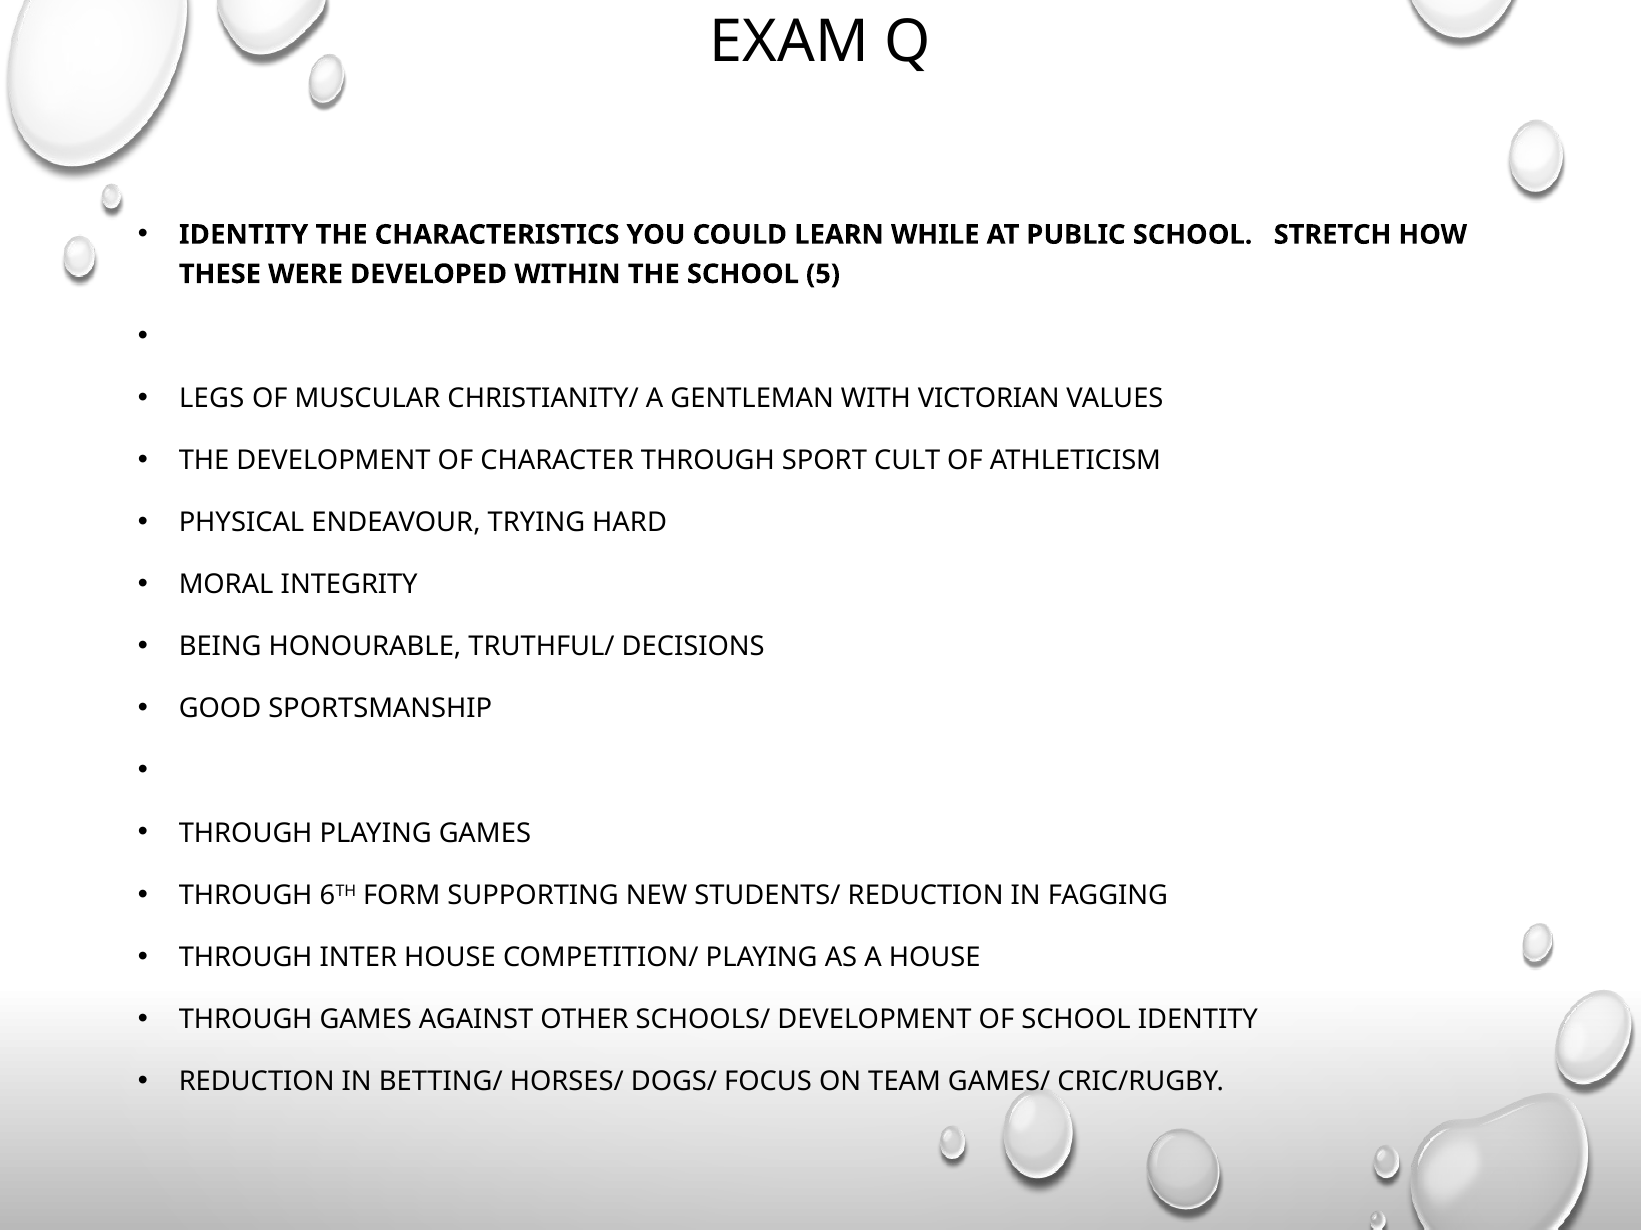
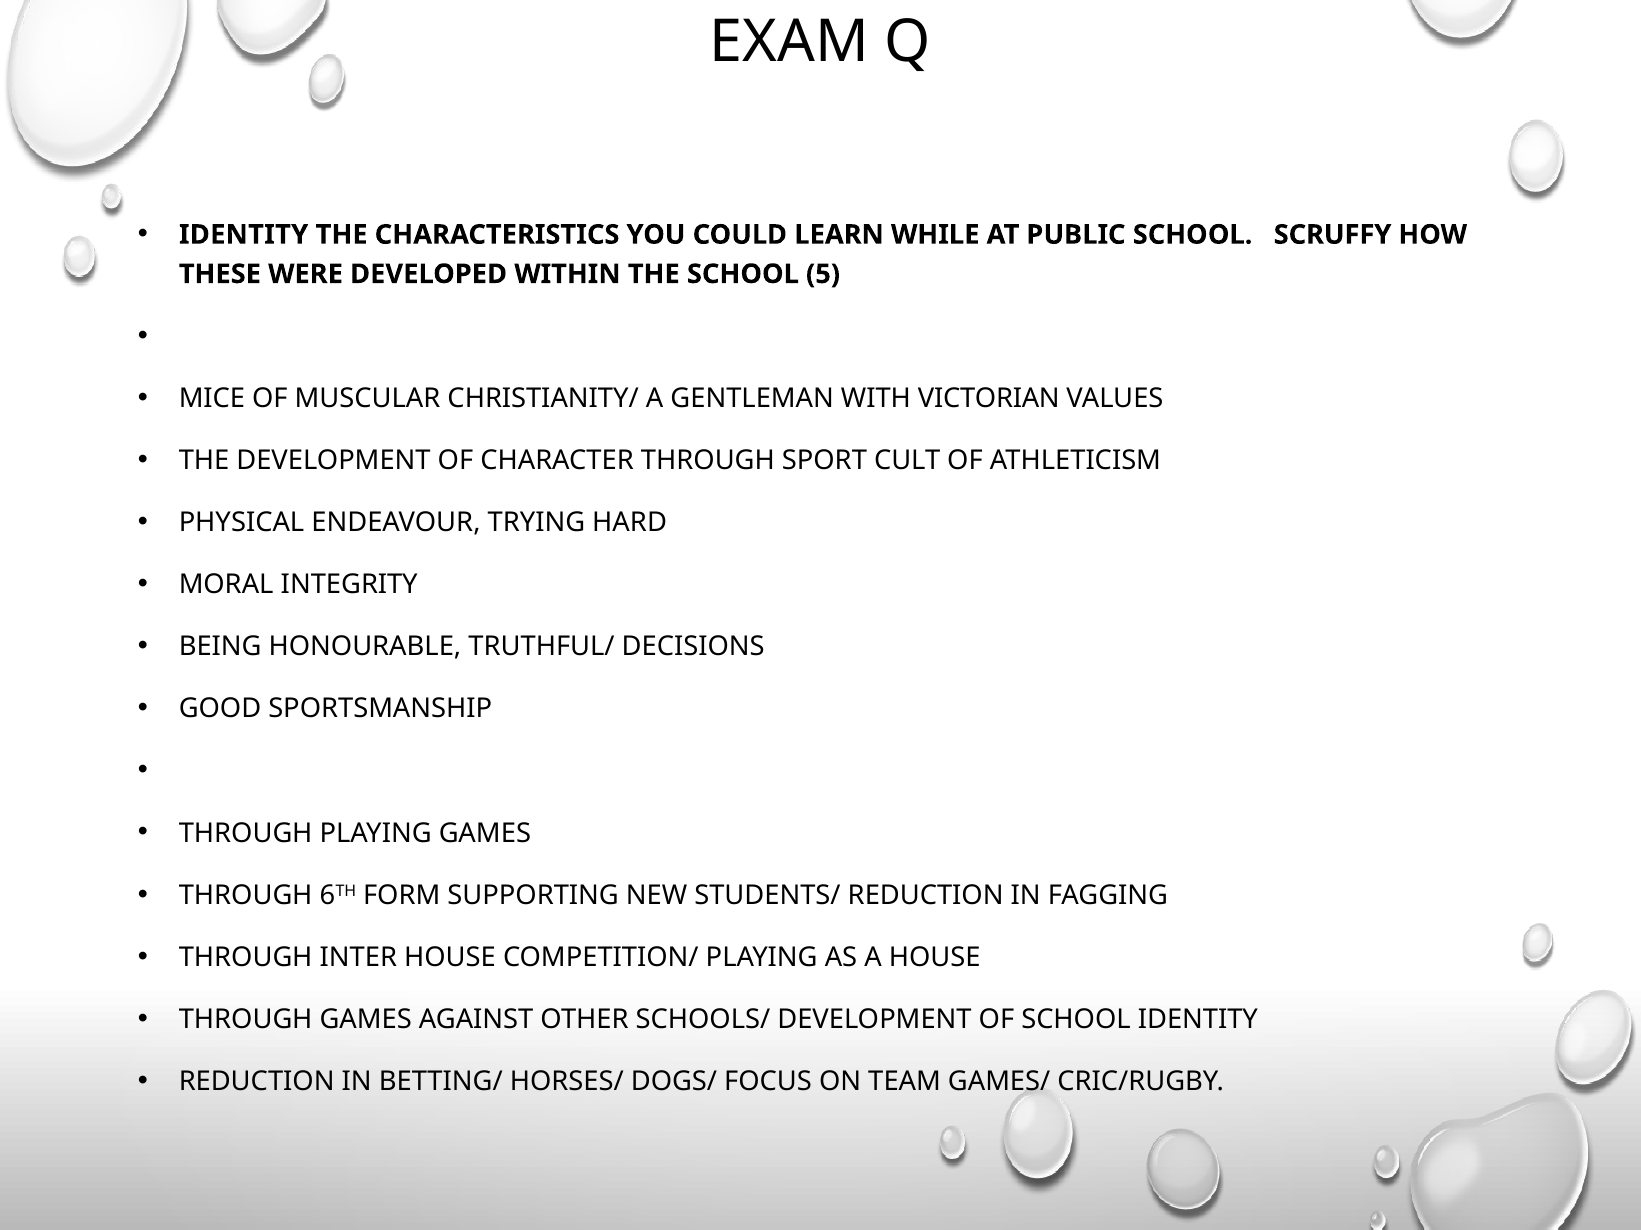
STRETCH: STRETCH -> SCRUFFY
LEGS: LEGS -> MICE
